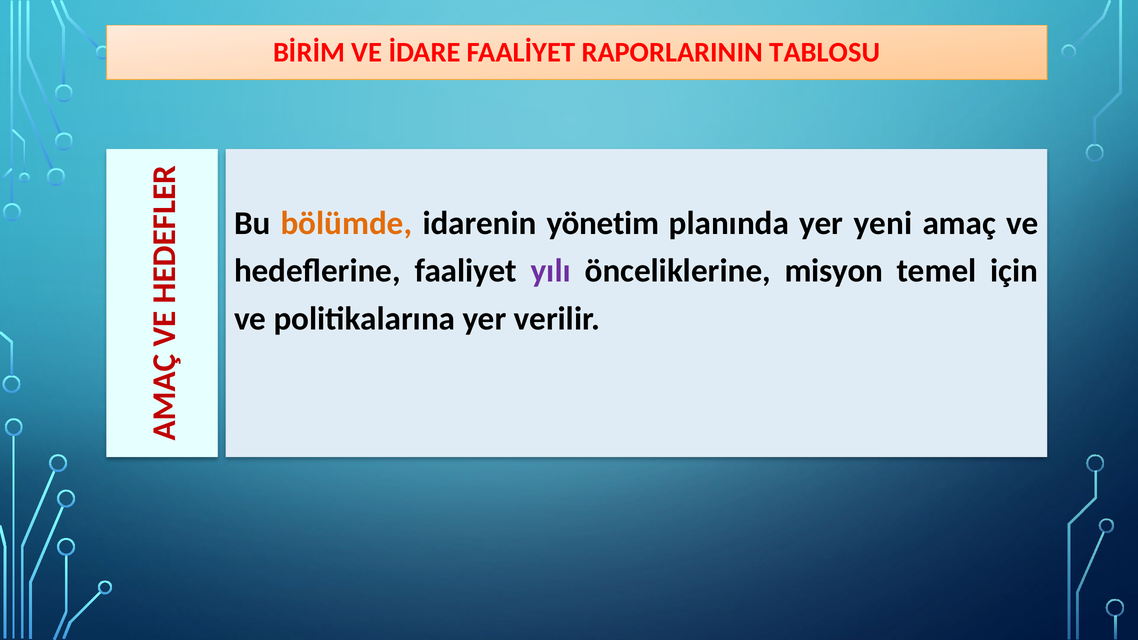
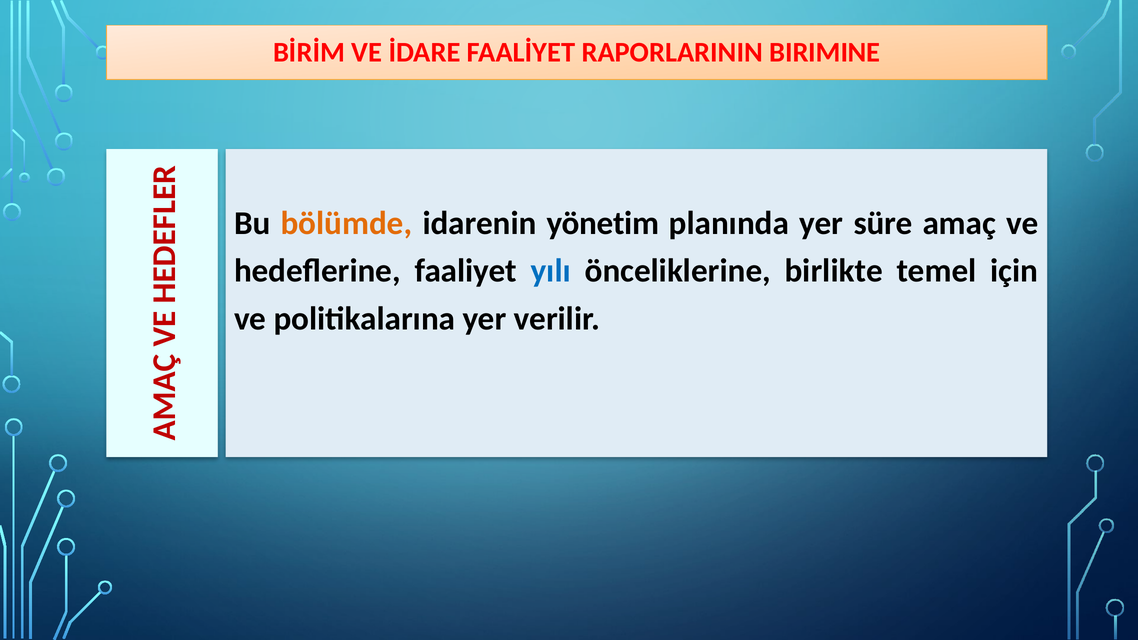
TABLOSU: TABLOSU -> BIRIMINE
yeni: yeni -> süre
yılı colour: purple -> blue
misyon: misyon -> birlikte
